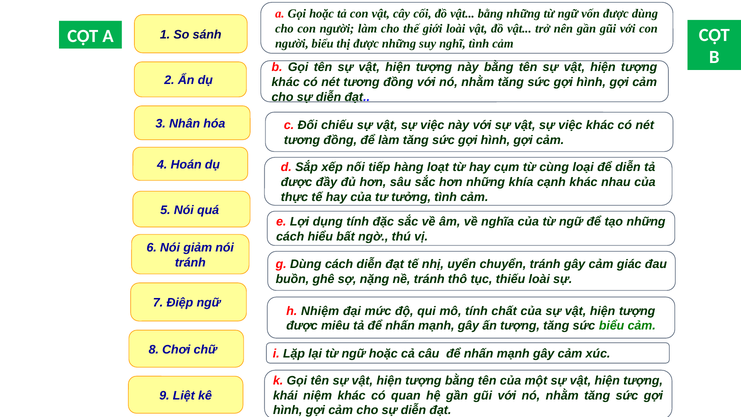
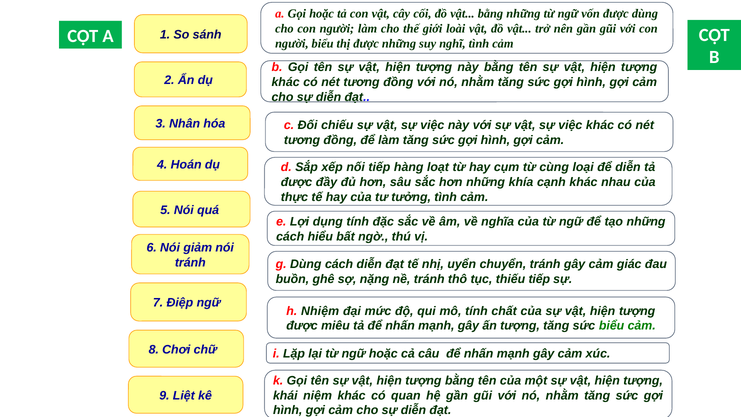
thiếu loài: loài -> tiếp
